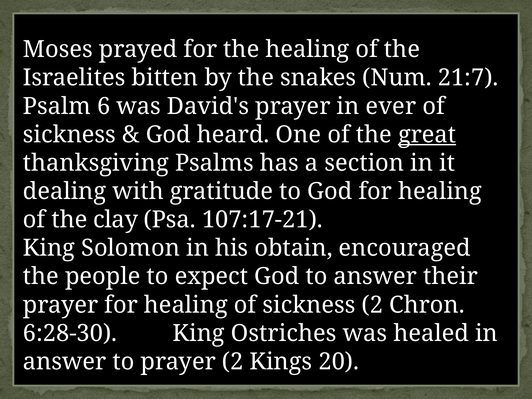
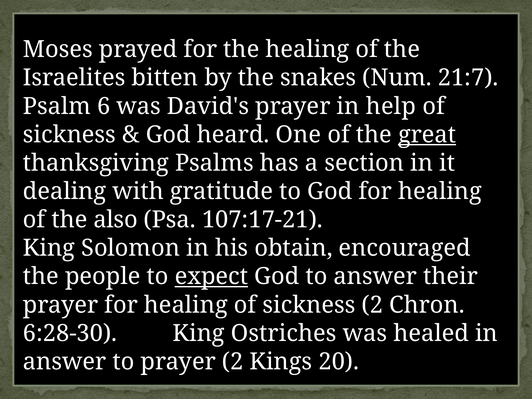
ever: ever -> help
clay: clay -> also
expect underline: none -> present
